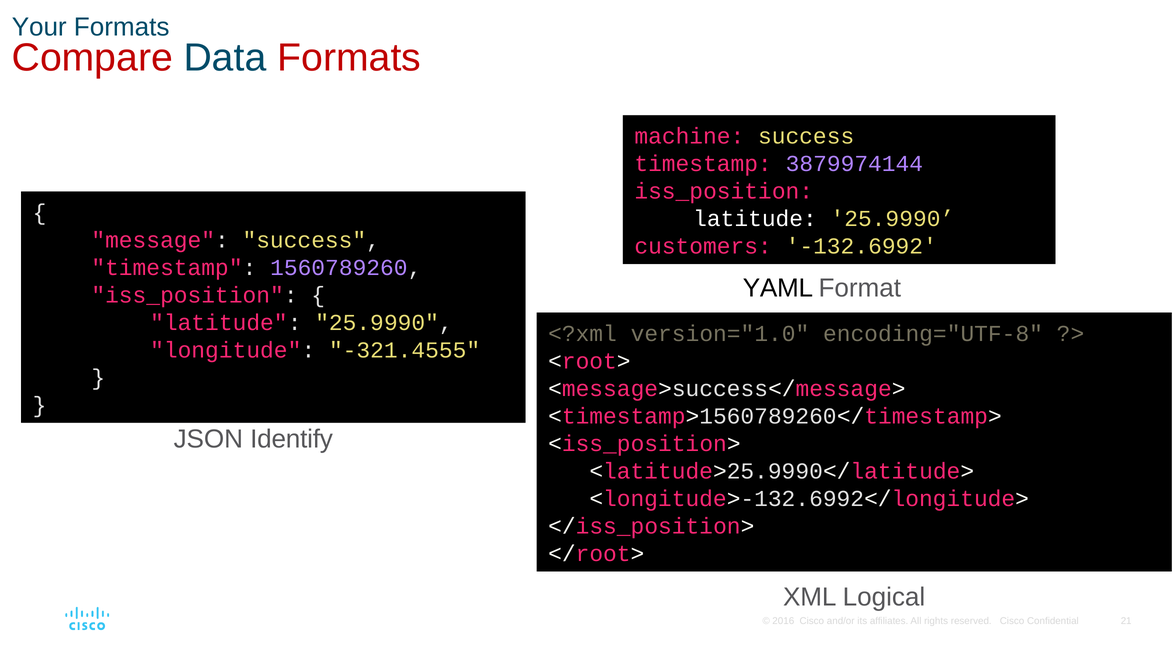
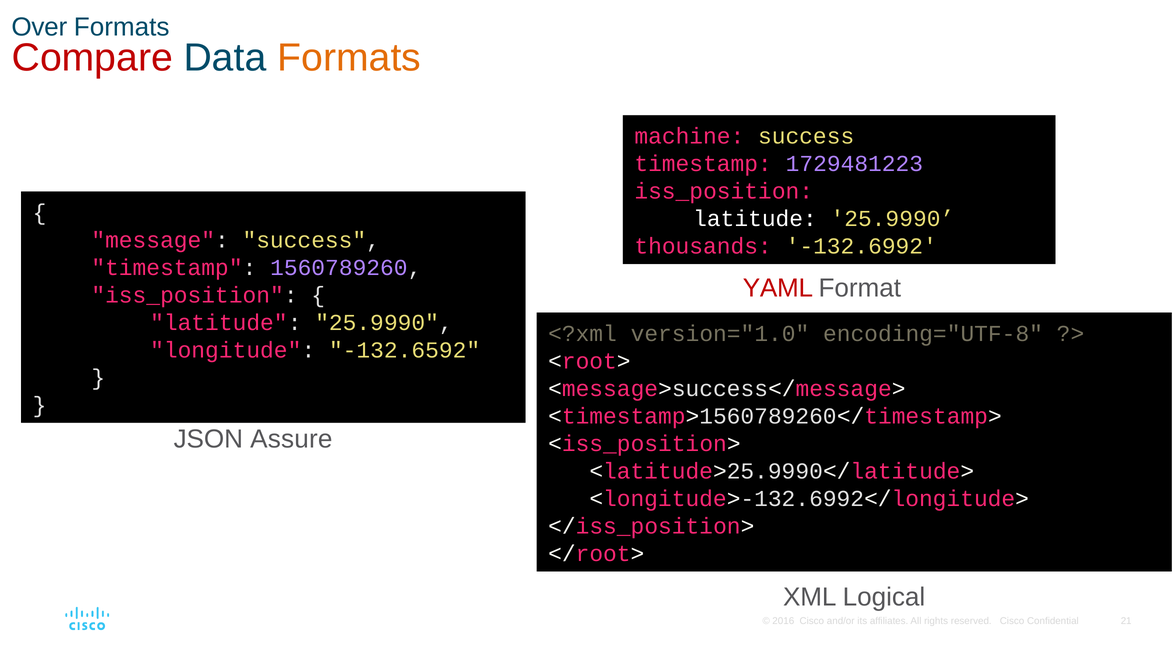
Your: Your -> Over
Formats at (349, 58) colour: red -> orange
3879974144: 3879974144 -> 1729481223
customers: customers -> thousands
YAML colour: black -> red
-321.4555: -321.4555 -> -132.6592
Identify: Identify -> Assure
